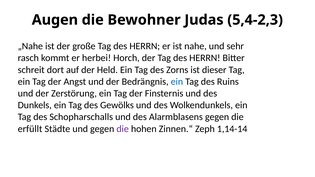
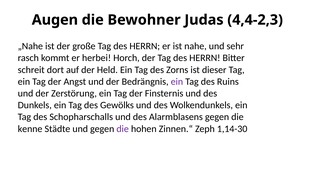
5,4-2,3: 5,4-2,3 -> 4,4-2,3
ein at (177, 82) colour: blue -> purple
erfüllt: erfüllt -> kenne
1,14-14: 1,14-14 -> 1,14-30
